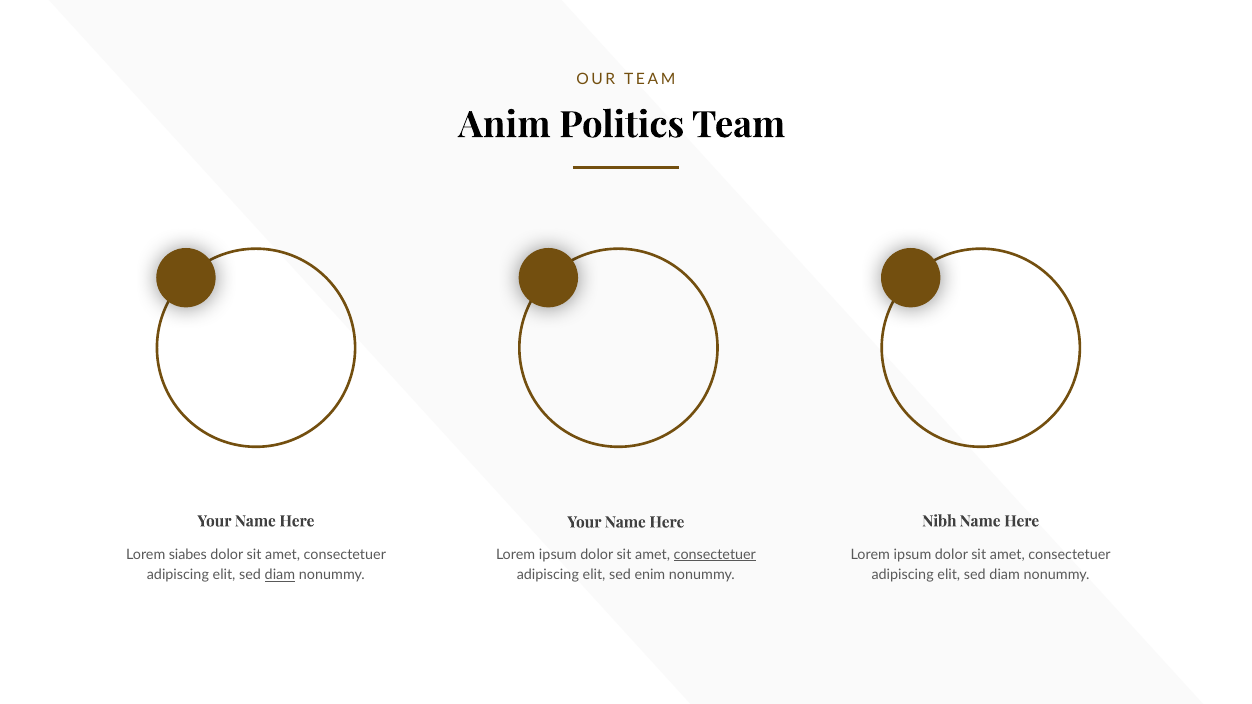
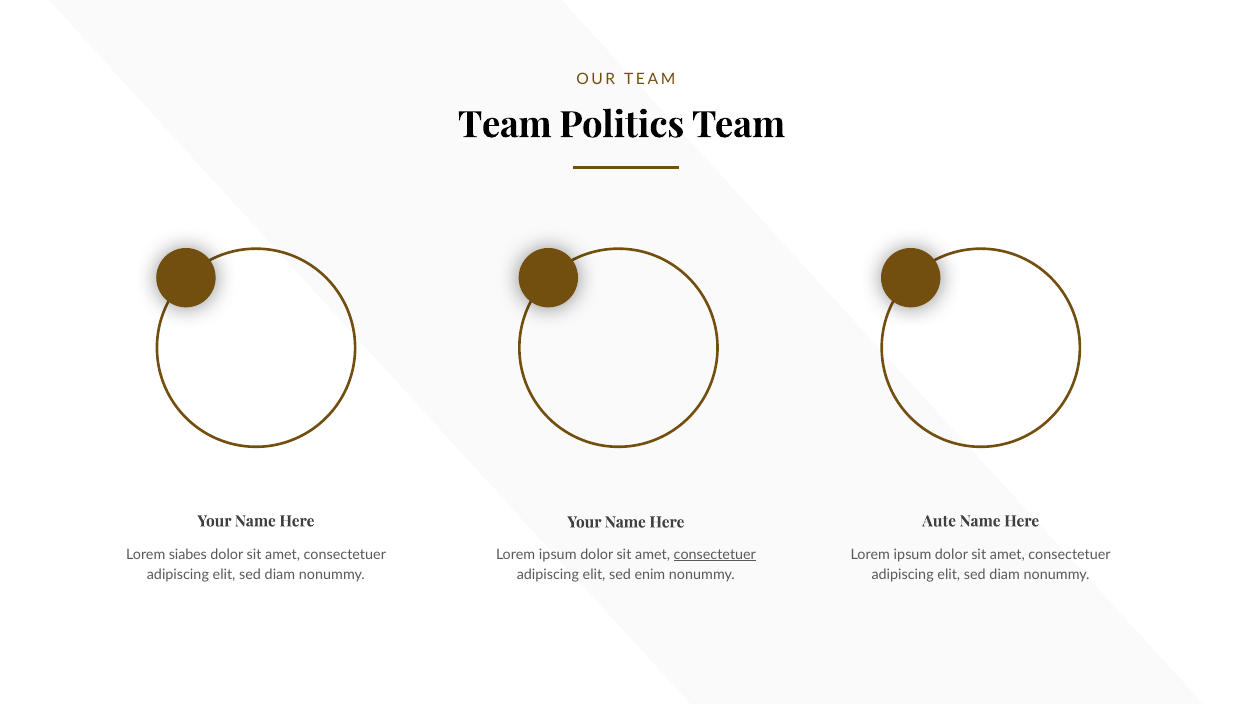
Anim at (504, 125): Anim -> Team
Nibh: Nibh -> Aute
diam at (280, 575) underline: present -> none
